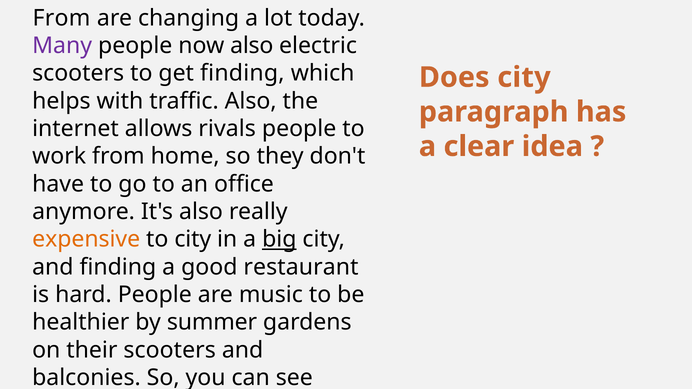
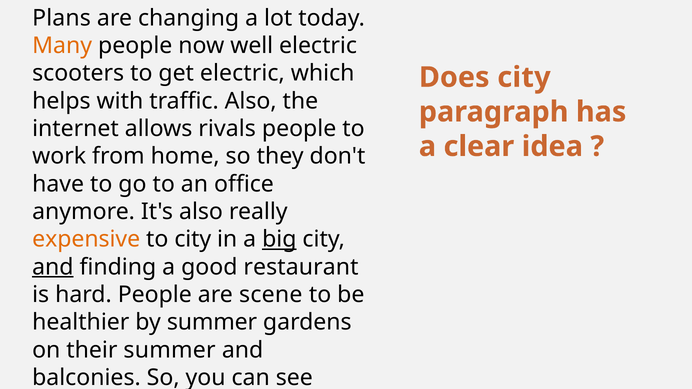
From at (61, 18): From -> Plans
Many at (62, 46) colour: purple -> orange
now also: also -> well
get finding: finding -> electric
and at (53, 267) underline: none -> present
music: music -> scene
their scooters: scooters -> summer
